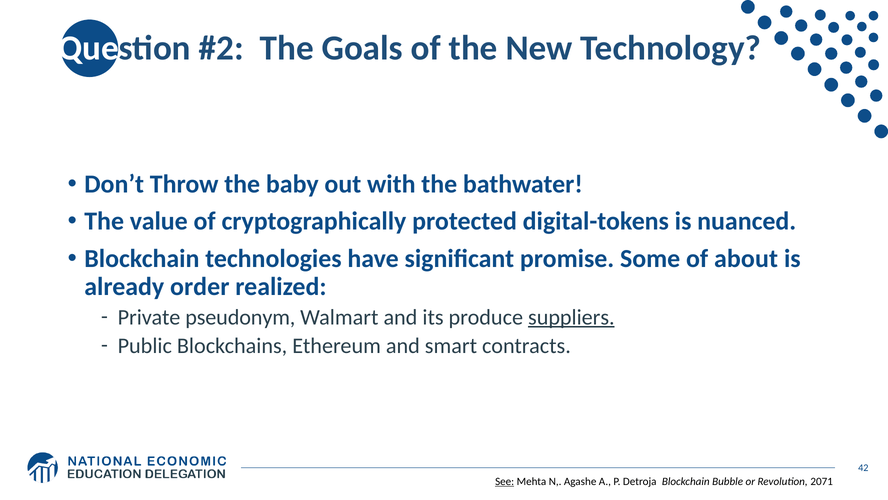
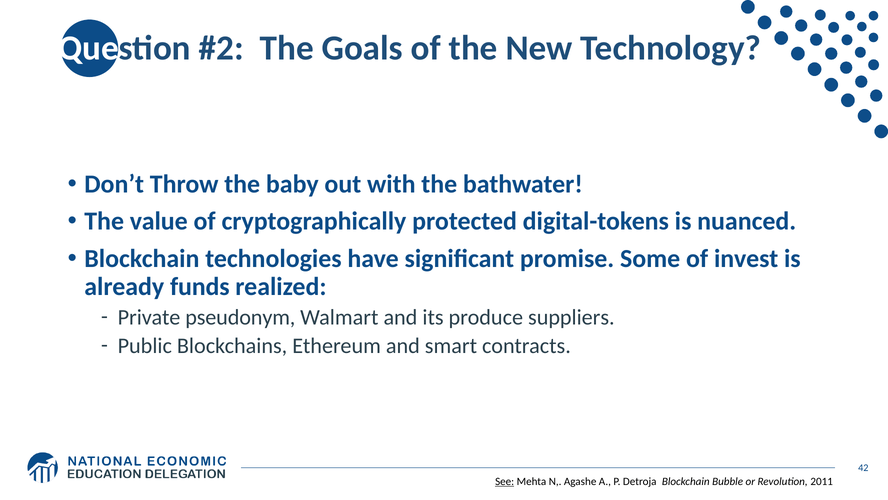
about: about -> invest
order: order -> funds
suppliers underline: present -> none
2071: 2071 -> 2011
